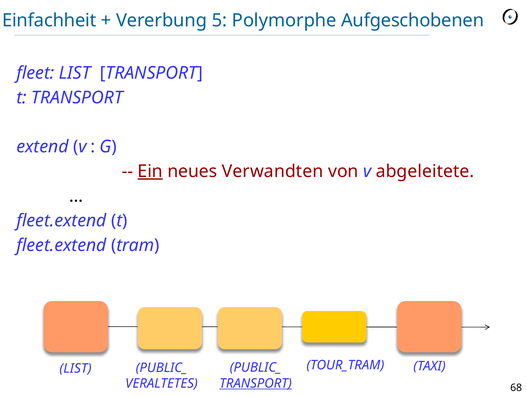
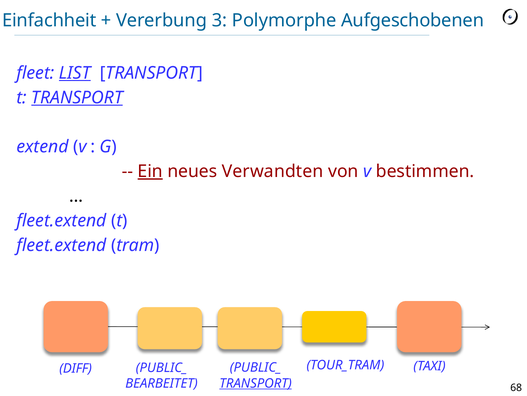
5: 5 -> 3
LIST at (75, 73) underline: none -> present
TRANSPORT at (77, 97) underline: none -> present
abgeleitete: abgeleitete -> bestimmen
LIST at (75, 368): LIST -> DIFF
VERALTETES: VERALTETES -> BEARBEITET
